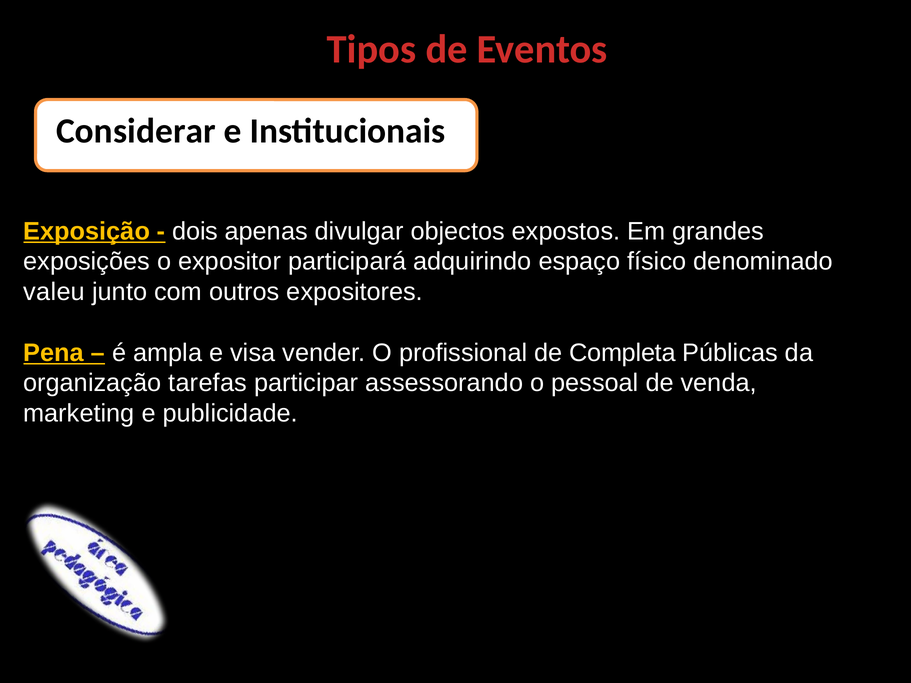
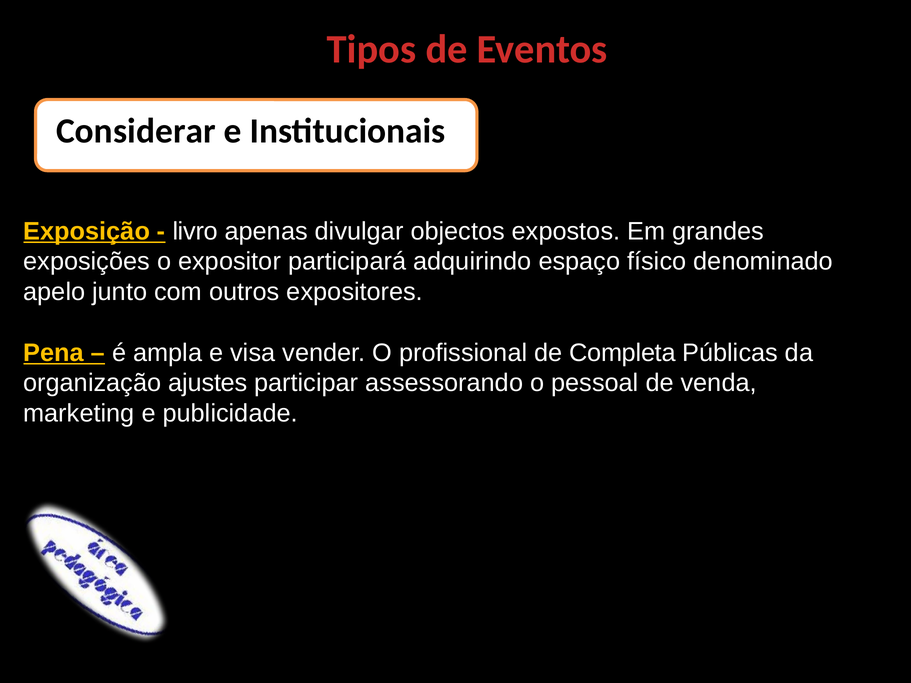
dois: dois -> livro
valeu: valeu -> apelo
tarefas: tarefas -> ajustes
